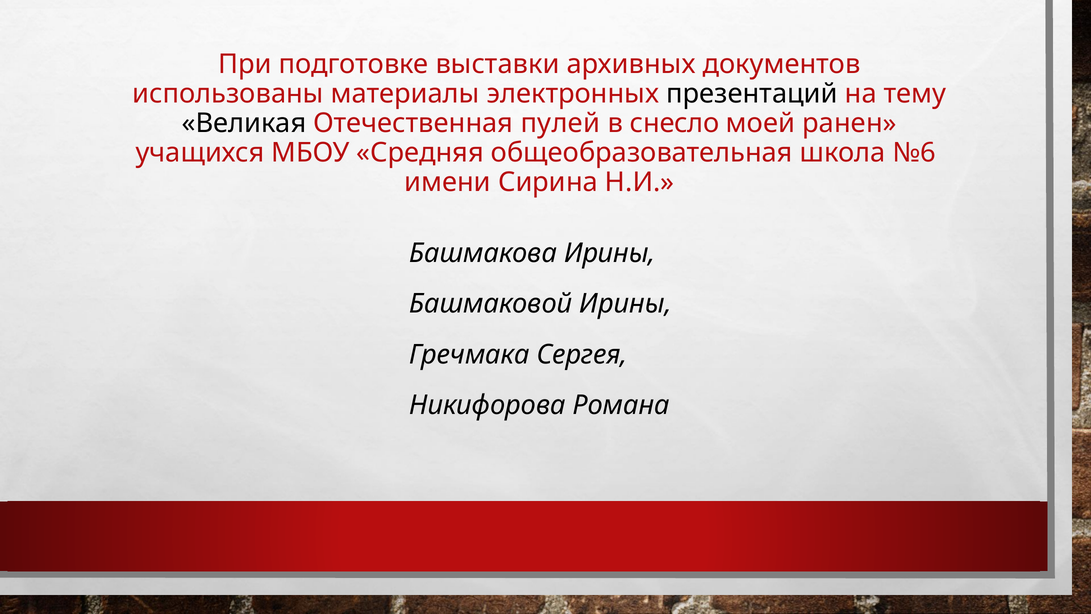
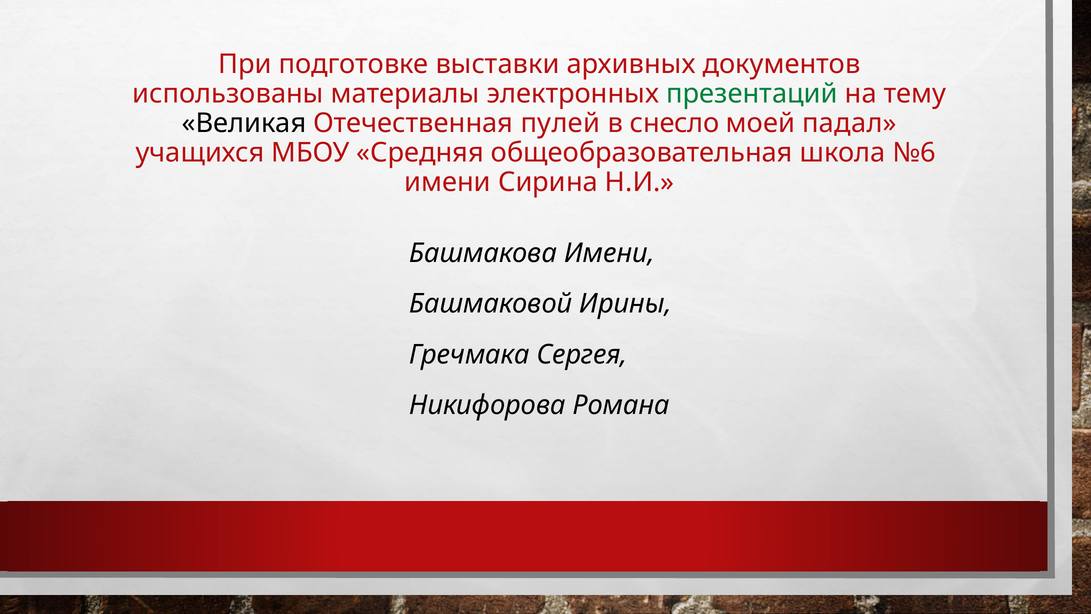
презентаций colour: black -> green
ранен: ранен -> падал
Башмакова Ирины: Ирины -> Имени
